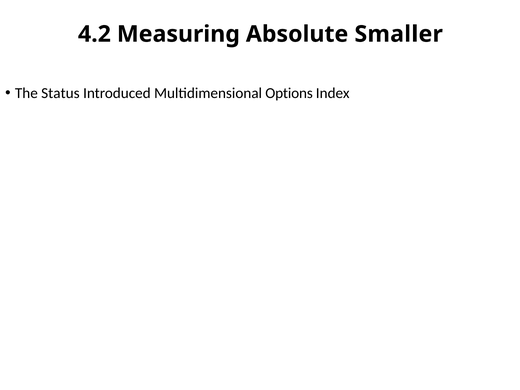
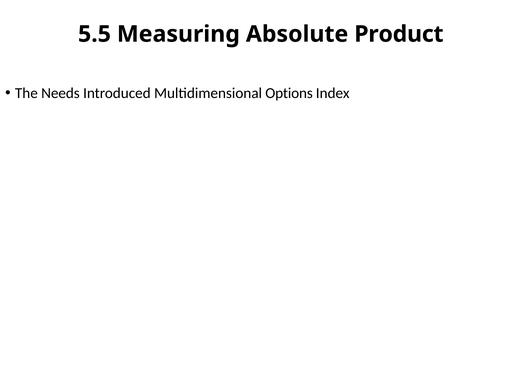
4.2: 4.2 -> 5.5
Smaller: Smaller -> Product
Status: Status -> Needs
